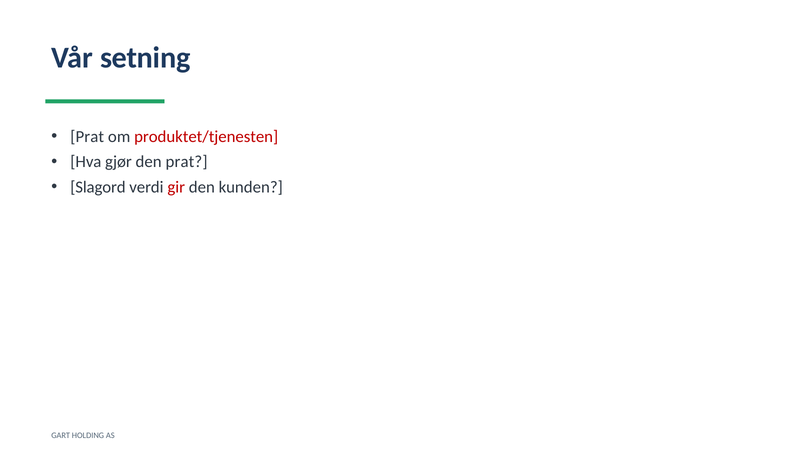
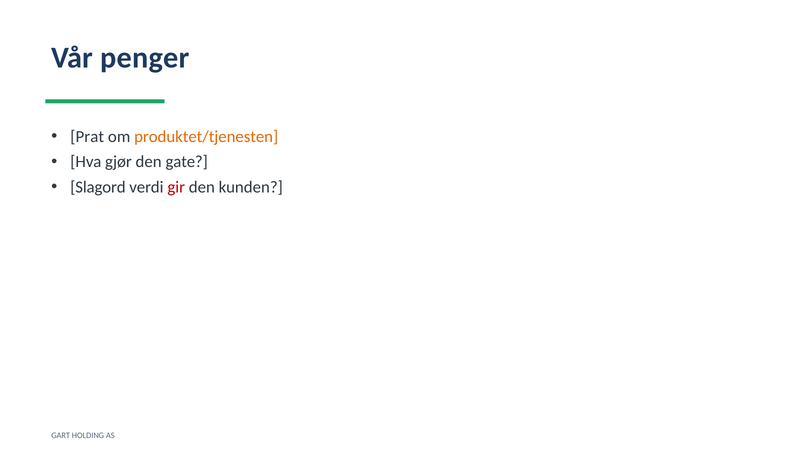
setning: setning -> penger
produktet/tjenesten colour: red -> orange
den prat: prat -> gate
